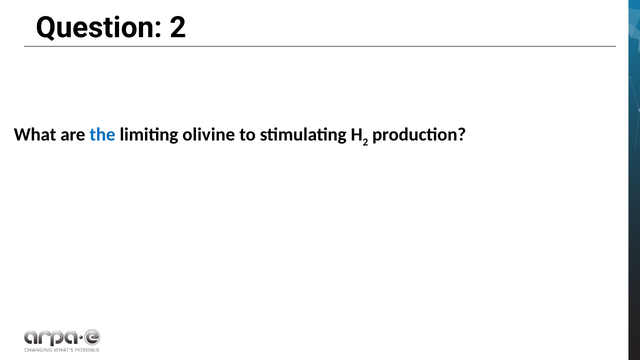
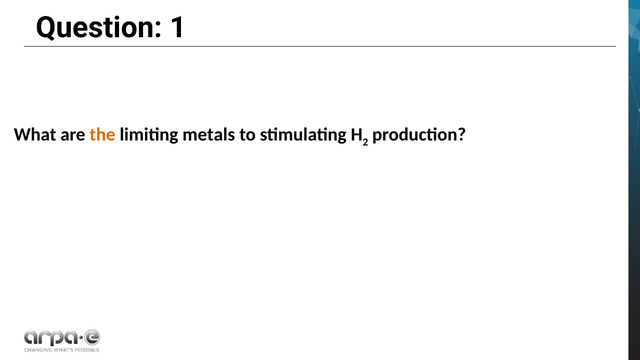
Question 2: 2 -> 1
the colour: blue -> orange
olivine: olivine -> metals
